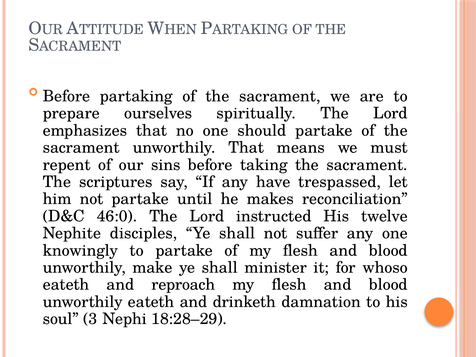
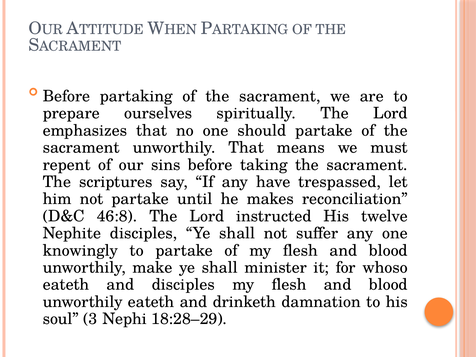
46:0: 46:0 -> 46:8
and reproach: reproach -> disciples
